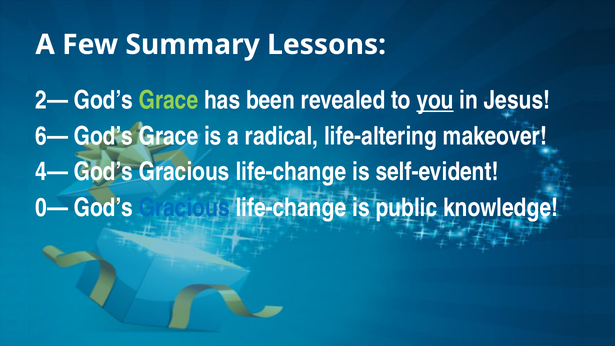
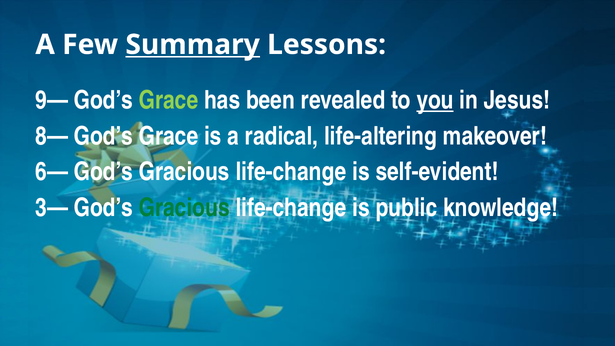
Summary underline: none -> present
2—: 2— -> 9—
6—: 6— -> 8—
4—: 4— -> 6—
0—: 0— -> 3—
Gracious at (184, 208) colour: blue -> green
